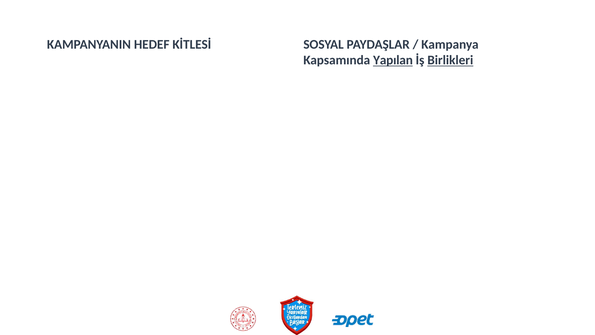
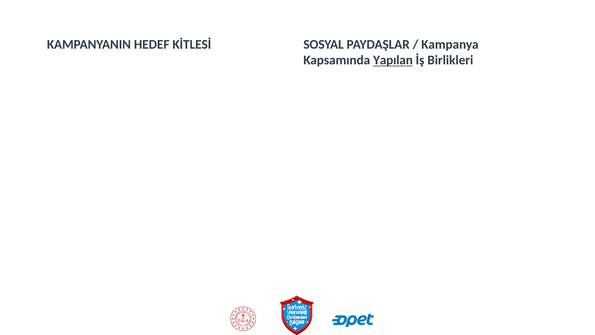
Birlikleri underline: present -> none
